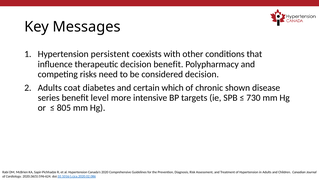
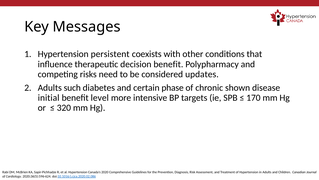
considered decision: decision -> updates
coat: coat -> such
which: which -> phase
series: series -> initial
730: 730 -> 170
805: 805 -> 320
